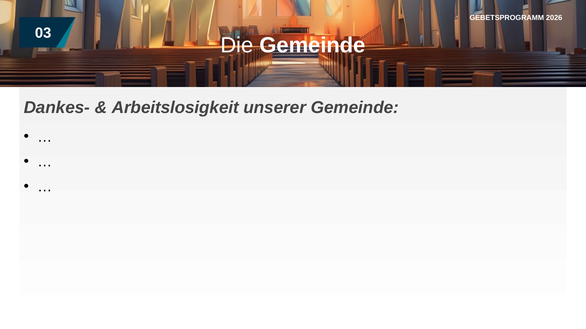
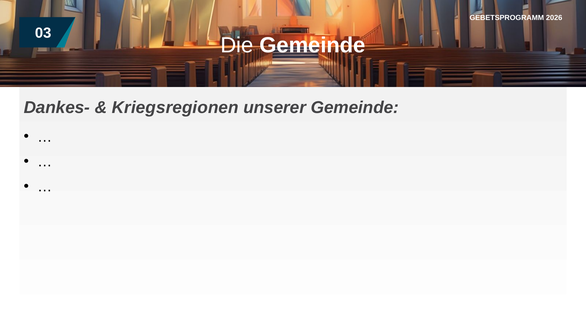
Arbeitslosigkeit: Arbeitslosigkeit -> Kriegsregionen
